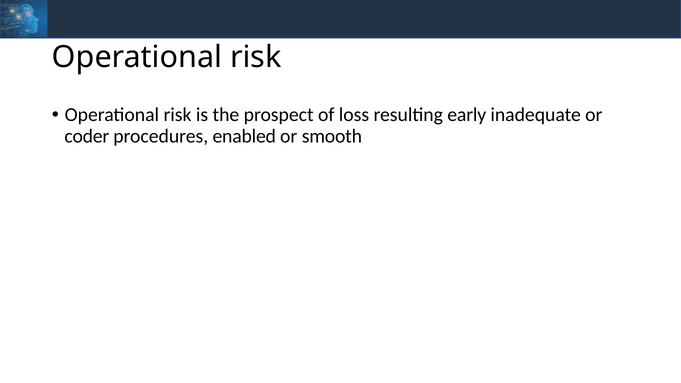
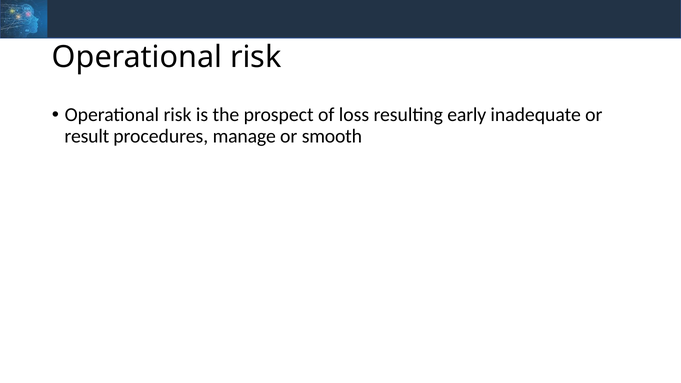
coder: coder -> result
enabled: enabled -> manage
